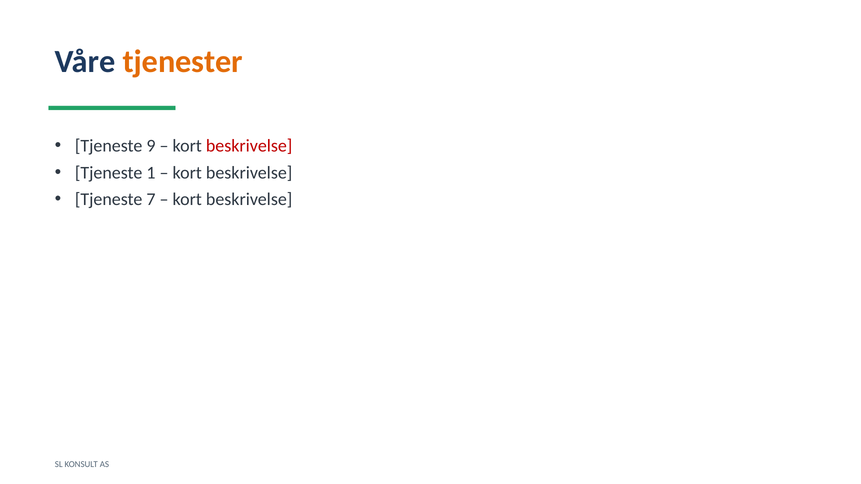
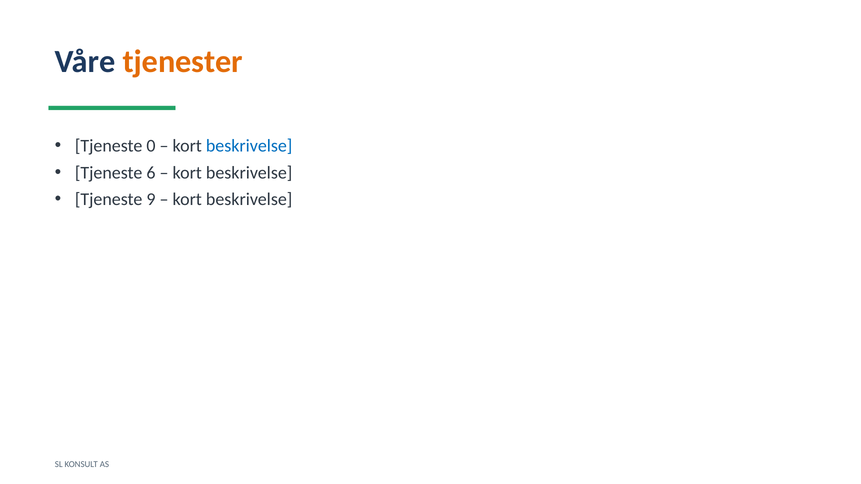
9: 9 -> 0
beskrivelse at (249, 146) colour: red -> blue
1: 1 -> 6
7: 7 -> 9
